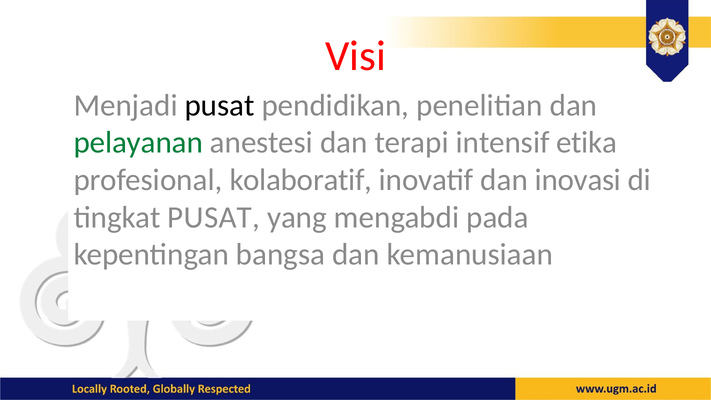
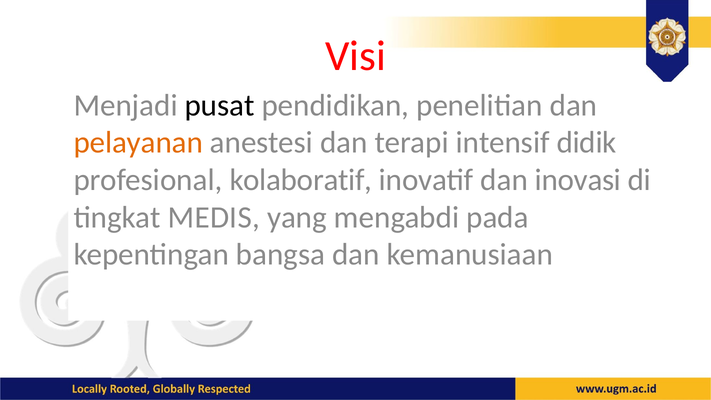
pelayanan colour: green -> orange
etika: etika -> didik
tingkat PUSAT: PUSAT -> MEDIS
